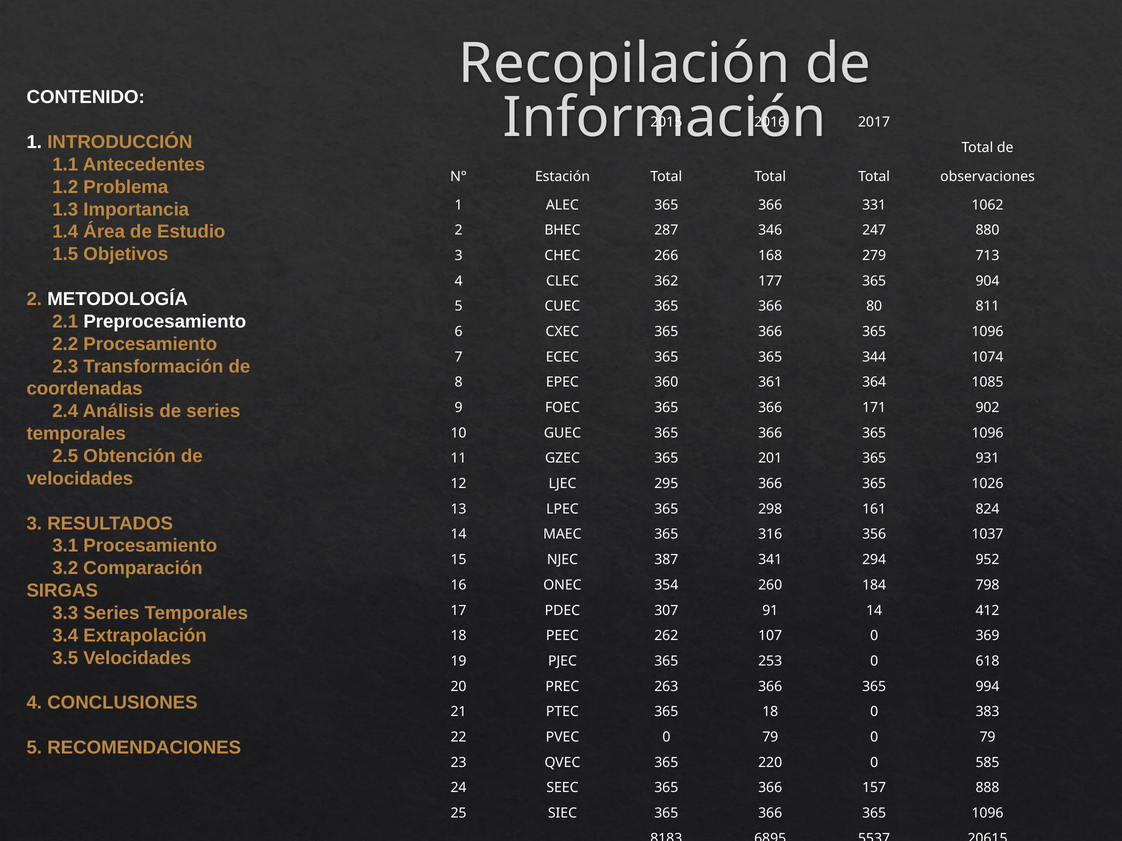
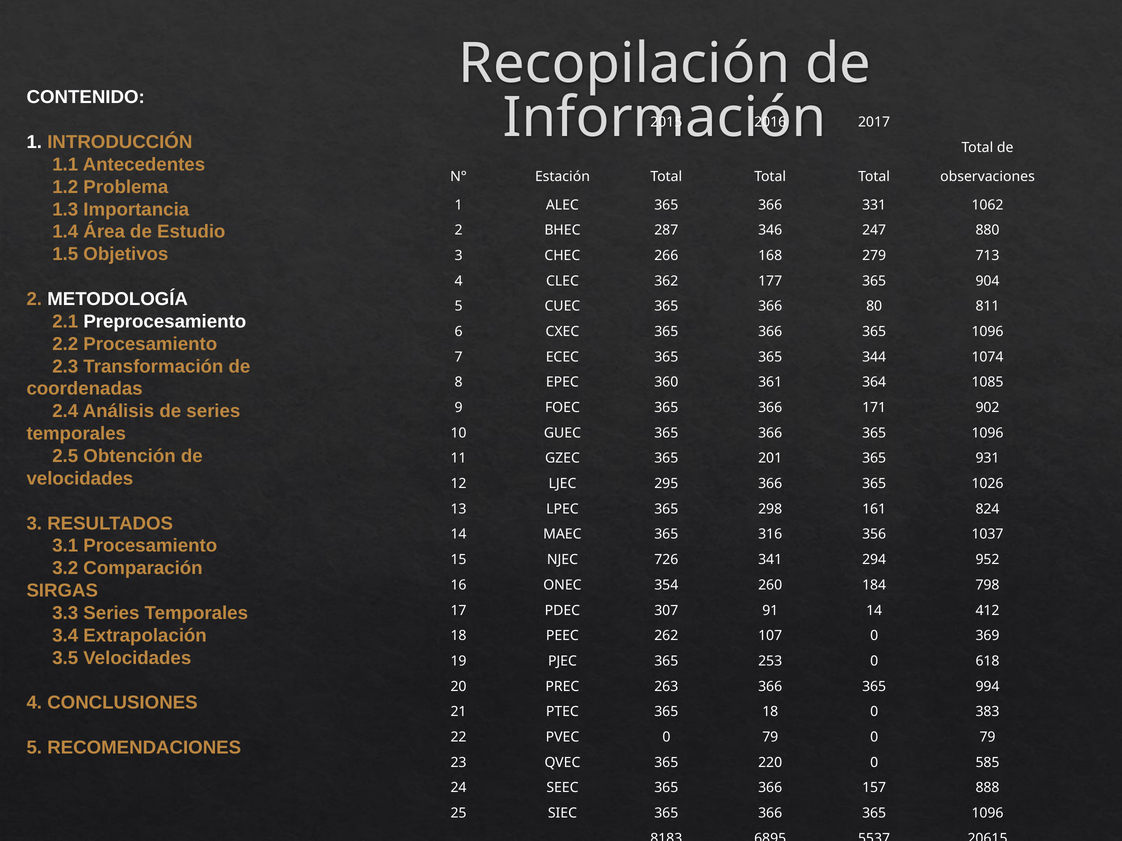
387: 387 -> 726
